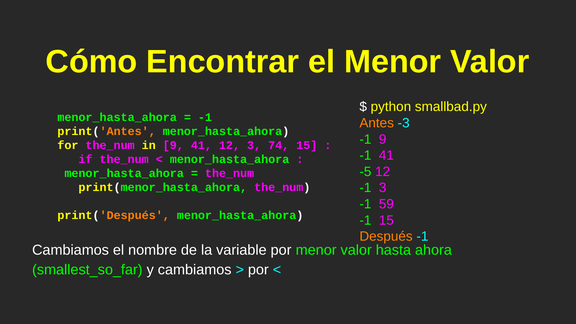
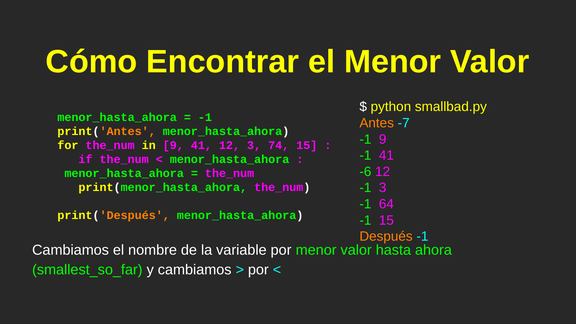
-3: -3 -> -7
-5: -5 -> -6
59: 59 -> 64
